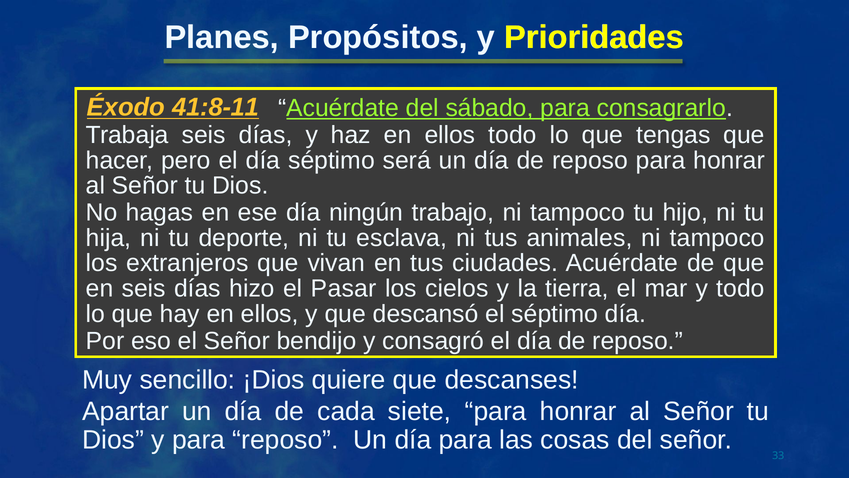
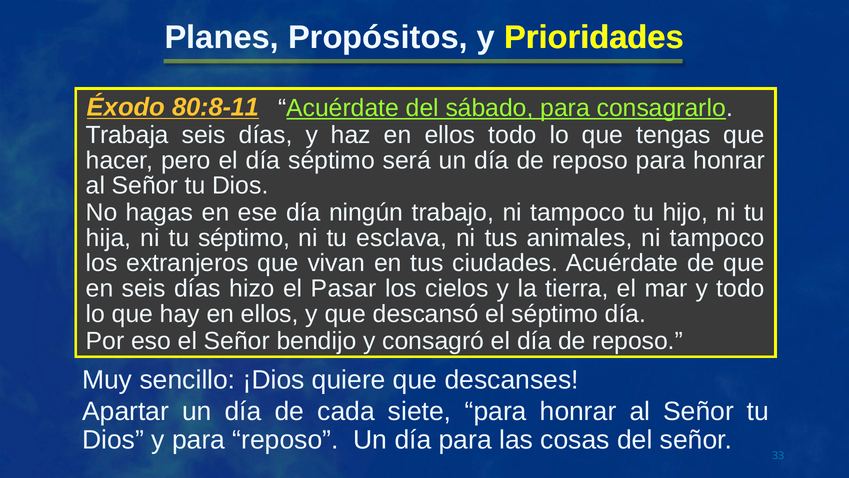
41:8-11: 41:8-11 -> 80:8-11
tu deporte: deporte -> séptimo
